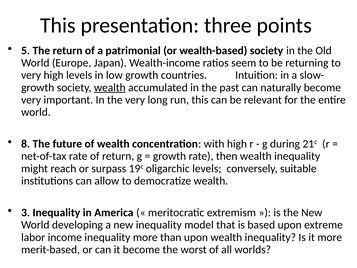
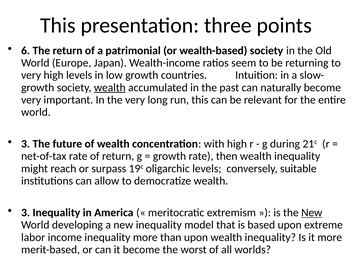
5: 5 -> 6
8 at (26, 144): 8 -> 3
New at (312, 212) underline: none -> present
